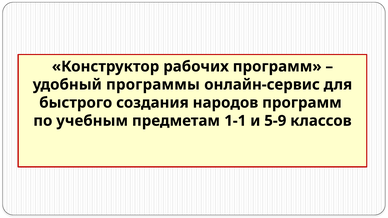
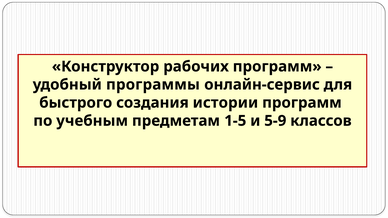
народов: народов -> истории
1-1: 1-1 -> 1-5
